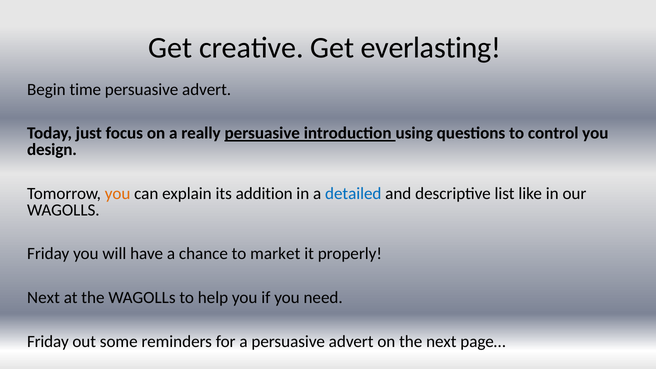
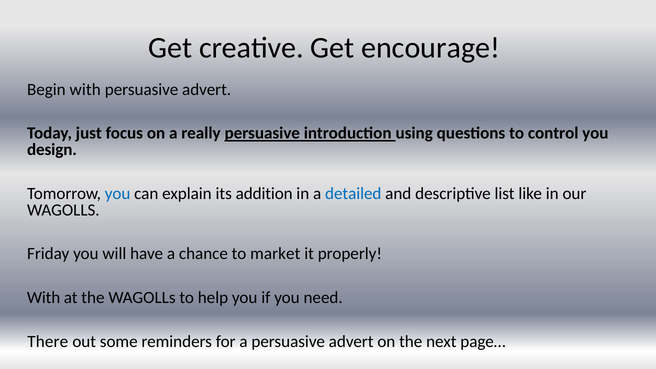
everlasting: everlasting -> encourage
Begin time: time -> with
you at (118, 194) colour: orange -> blue
Next at (43, 298): Next -> With
Friday at (48, 342): Friday -> There
